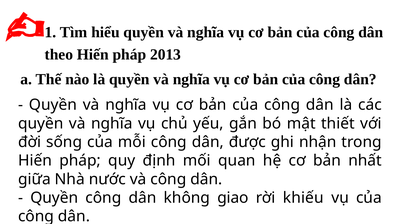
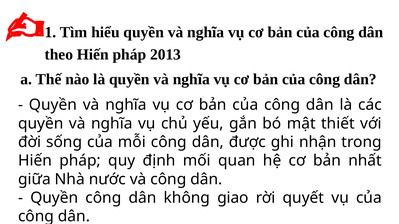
khiếu: khiếu -> quyết
